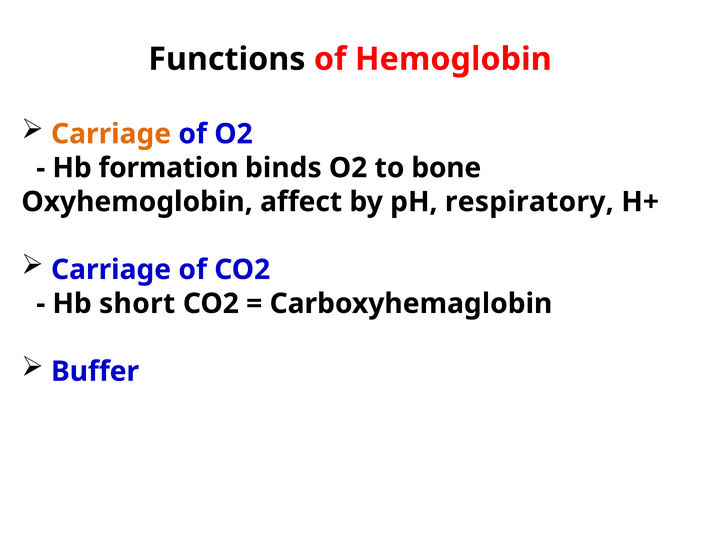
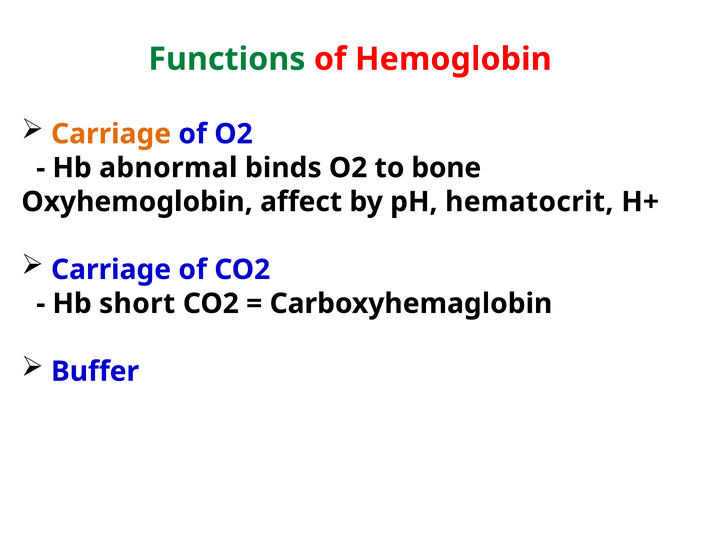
Functions colour: black -> green
formation: formation -> abnormal
respiratory: respiratory -> hematocrit
